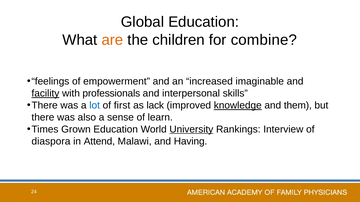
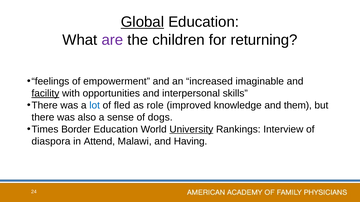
Global underline: none -> present
are colour: orange -> purple
combine: combine -> returning
professionals: professionals -> opportunities
first: first -> fled
lack: lack -> role
knowledge underline: present -> none
learn: learn -> dogs
Grown: Grown -> Border
